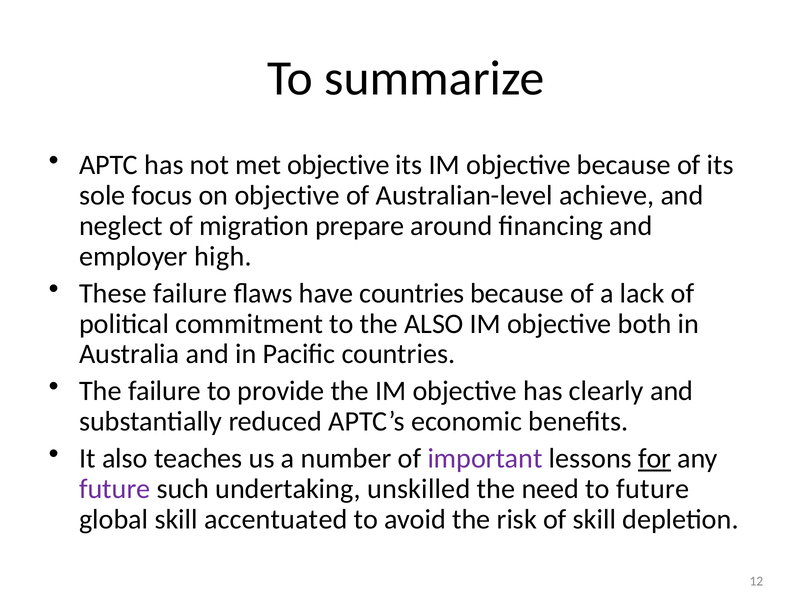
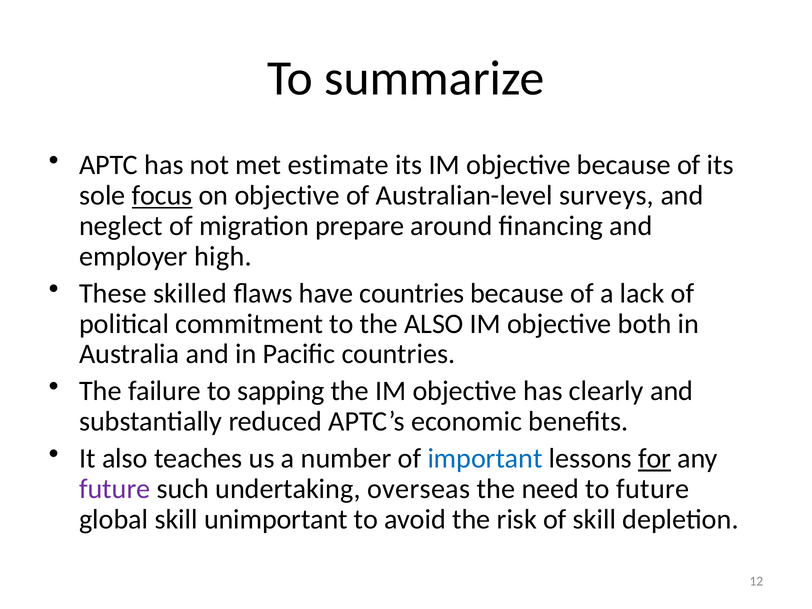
met objective: objective -> estimate
focus underline: none -> present
achieve: achieve -> surveys
These failure: failure -> skilled
provide: provide -> sapping
important colour: purple -> blue
unskilled: unskilled -> overseas
accentuated: accentuated -> unimportant
